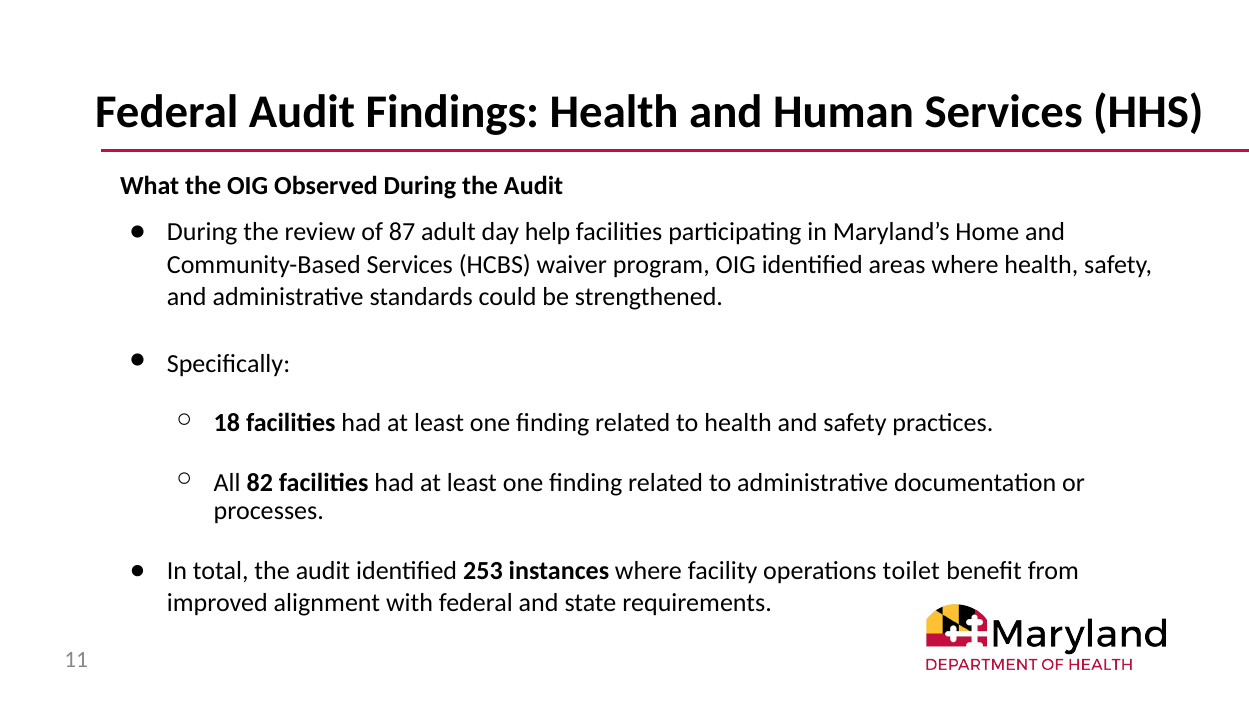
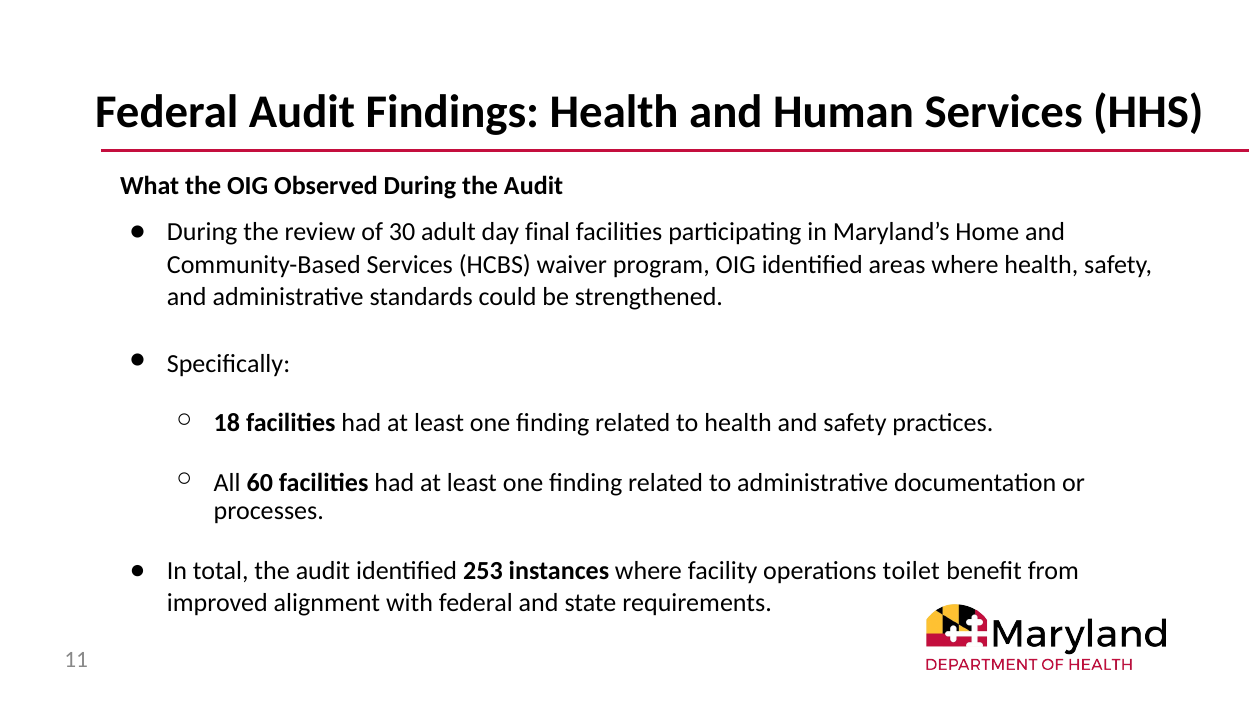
87: 87 -> 30
help: help -> final
82: 82 -> 60
